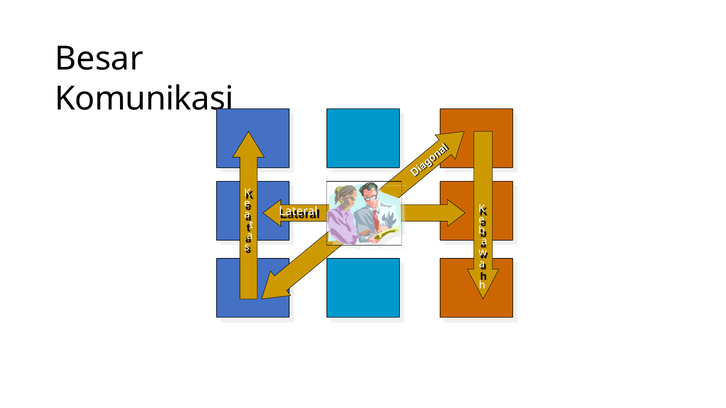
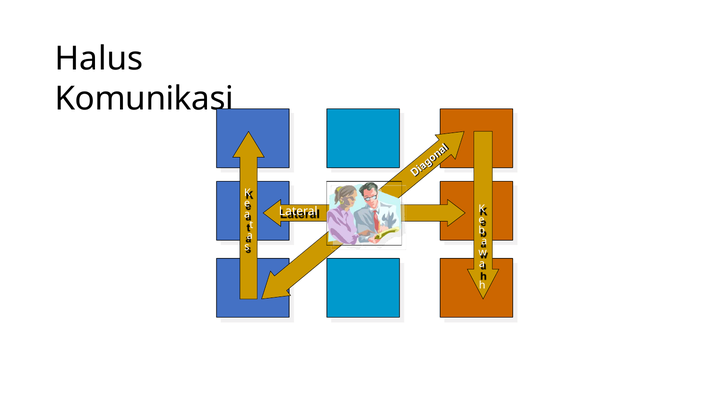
Besar: Besar -> Halus
